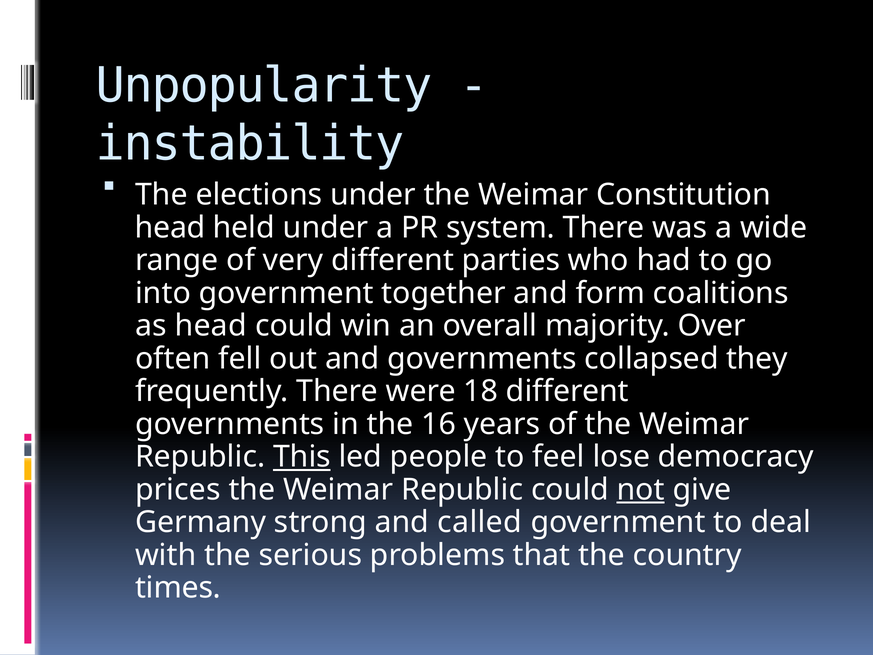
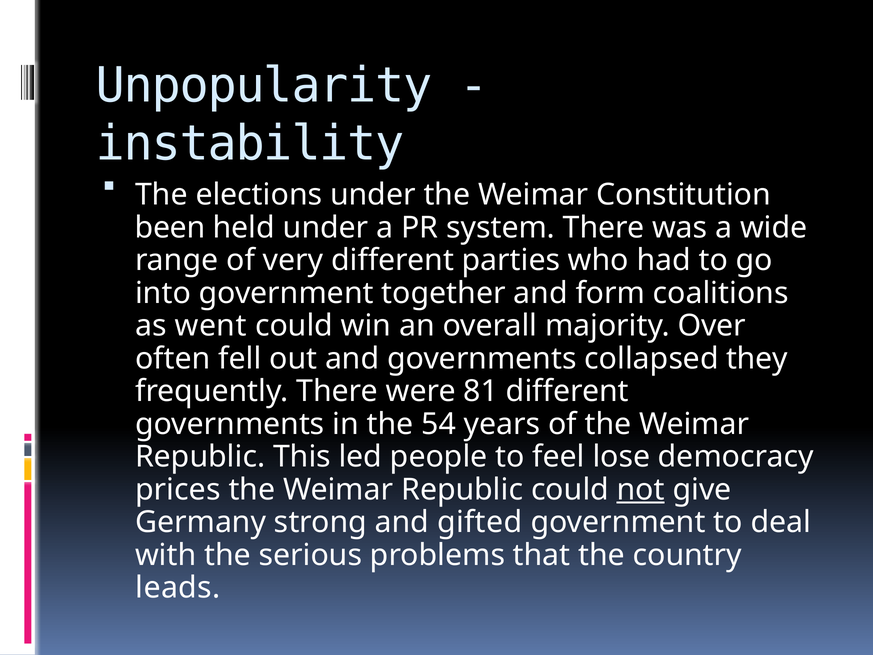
head at (170, 228): head -> been
as head: head -> went
18: 18 -> 81
16: 16 -> 54
This underline: present -> none
called: called -> gifted
times: times -> leads
